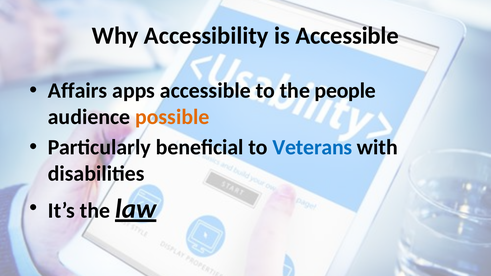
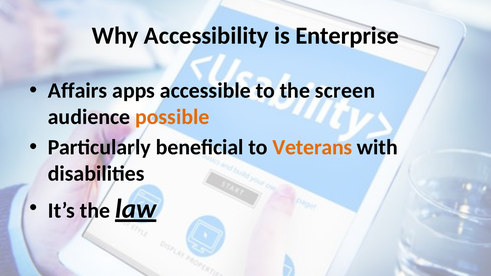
is Accessible: Accessible -> Enterprise
people: people -> screen
Veterans colour: blue -> orange
